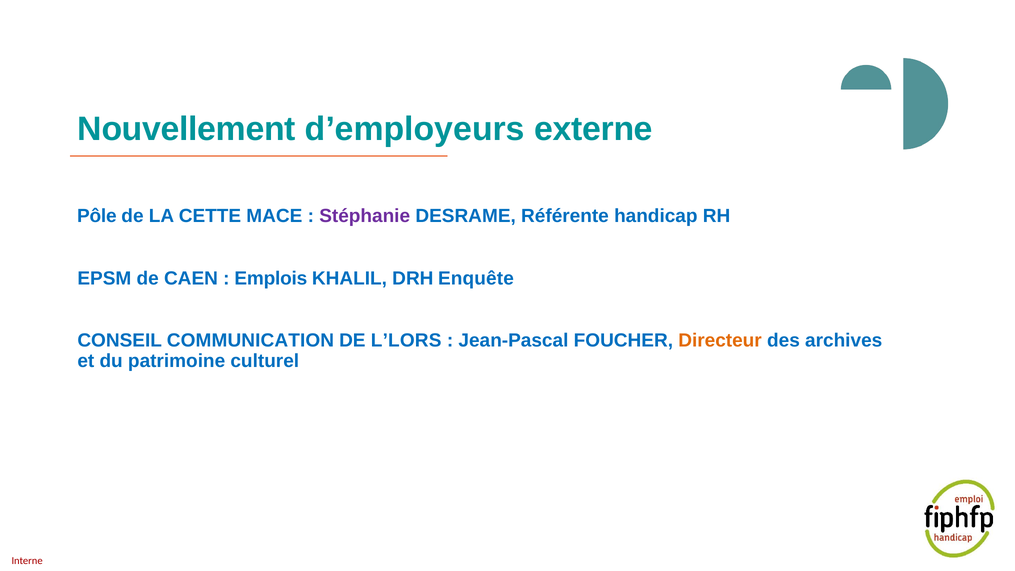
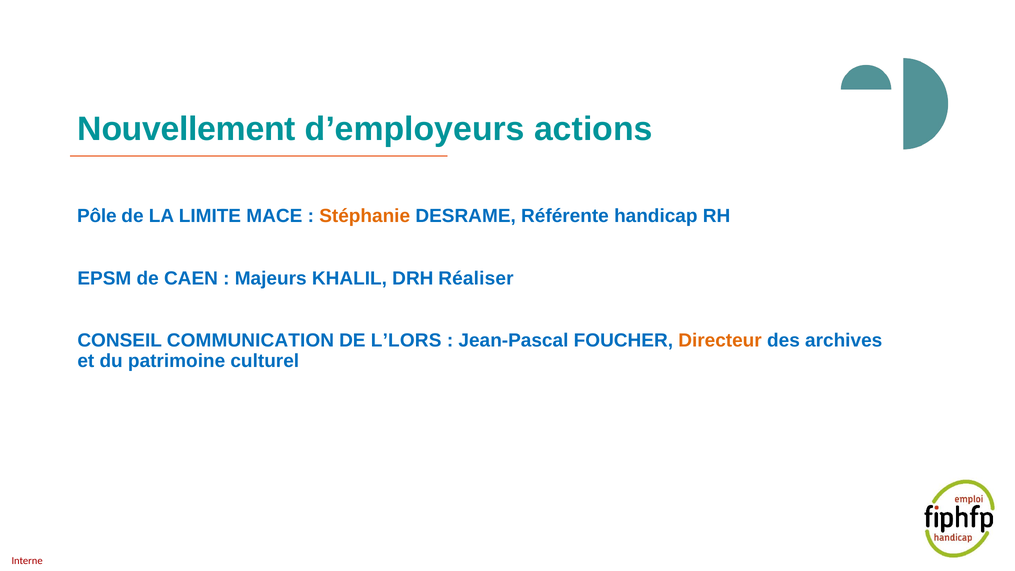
externe: externe -> actions
CETTE: CETTE -> LIMITE
Stéphanie colour: purple -> orange
Emplois: Emplois -> Majeurs
Enquête: Enquête -> Réaliser
